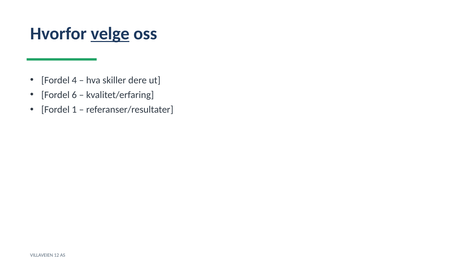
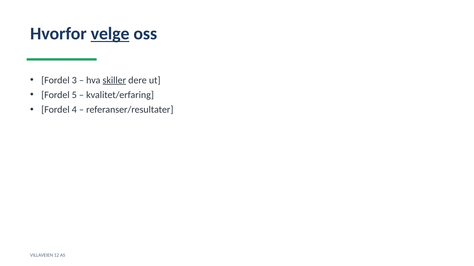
4: 4 -> 3
skiller underline: none -> present
6: 6 -> 5
1: 1 -> 4
